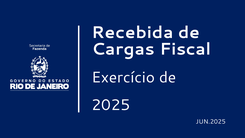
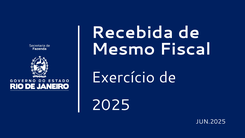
Cargas: Cargas -> Mesmo
